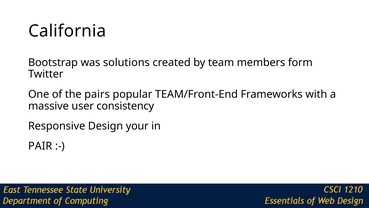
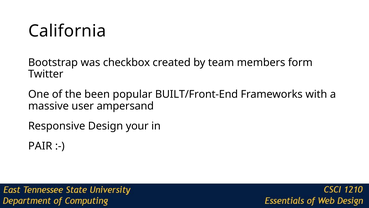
solutions: solutions -> checkbox
pairs: pairs -> been
TEAM/Front-End: TEAM/Front-End -> BUILT/Front-End
consistency: consistency -> ampersand
